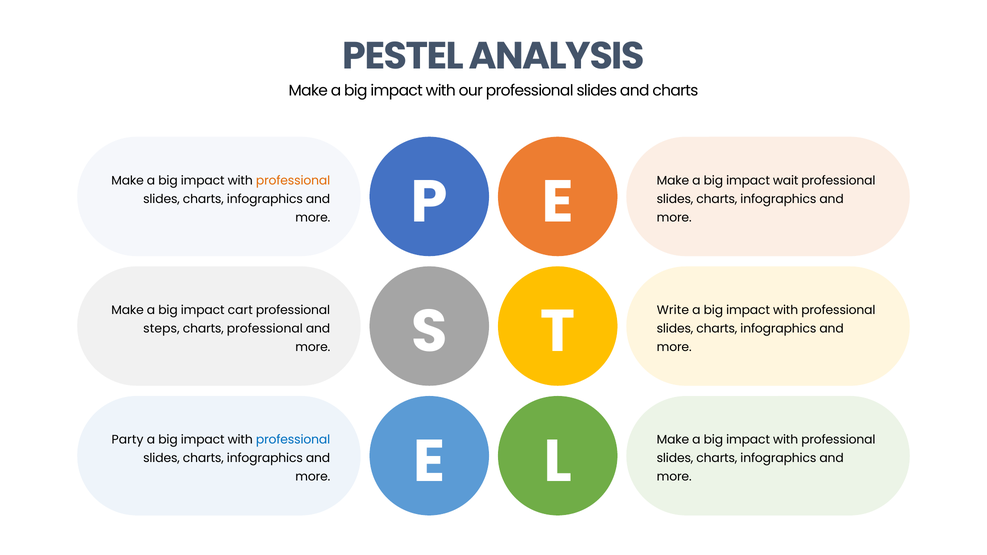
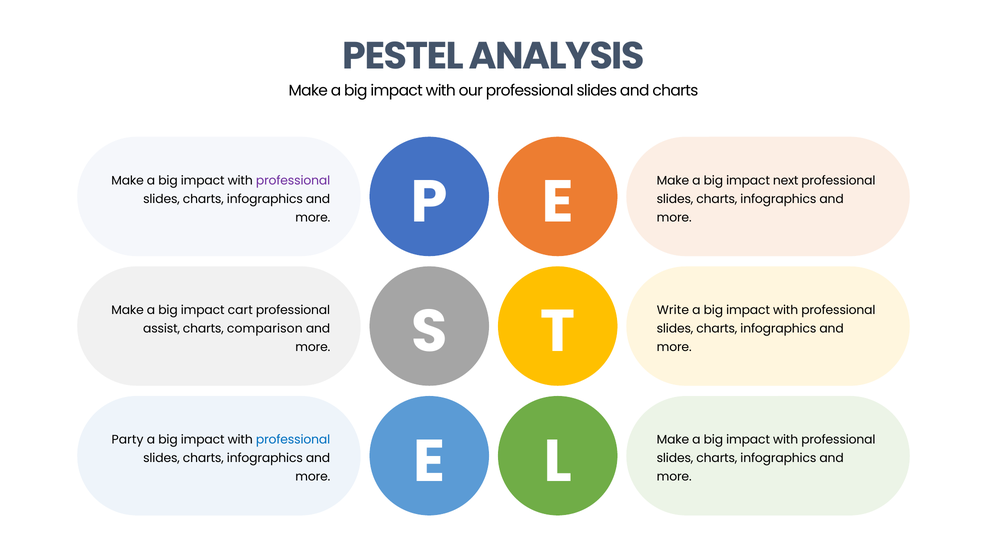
professional at (293, 181) colour: orange -> purple
wait: wait -> next
steps: steps -> assist
charts professional: professional -> comparison
